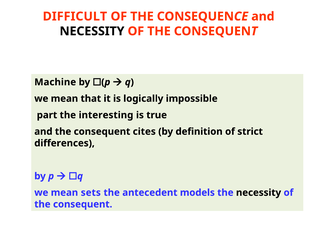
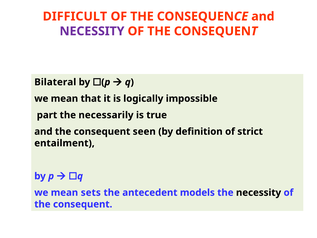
NECESSITY at (92, 31) colour: black -> purple
Machine: Machine -> Bilateral
interesting: interesting -> necessarily
cites: cites -> seen
differences: differences -> entailment
